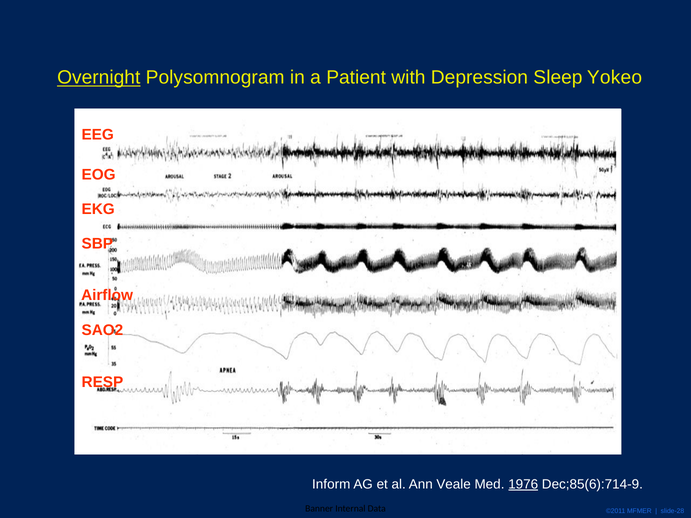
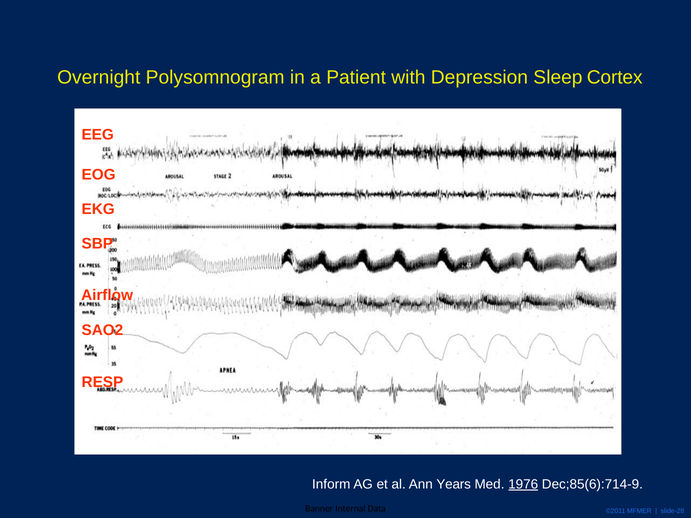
Overnight underline: present -> none
Yokeo: Yokeo -> Cortex
Veale: Veale -> Years
